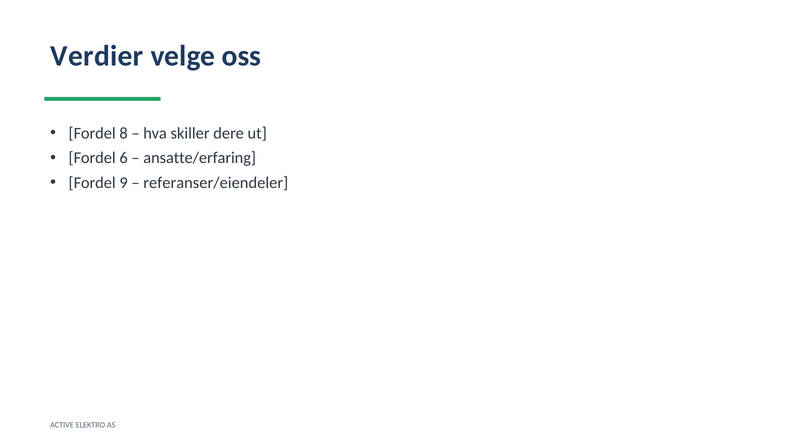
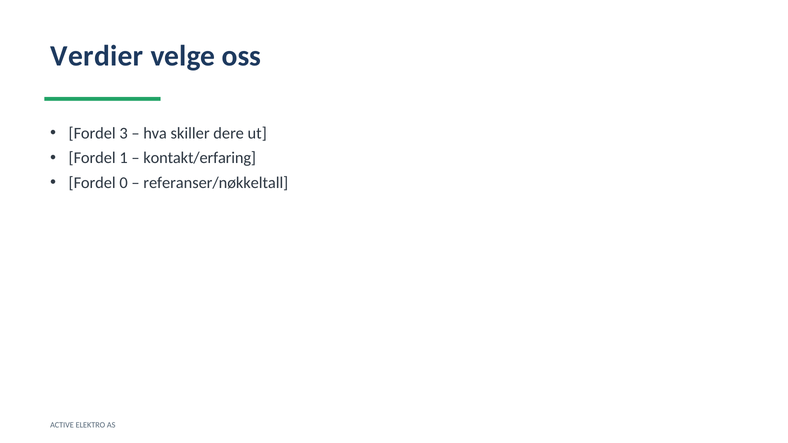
8: 8 -> 3
6: 6 -> 1
ansatte/erfaring: ansatte/erfaring -> kontakt/erfaring
9: 9 -> 0
referanser/eiendeler: referanser/eiendeler -> referanser/nøkkeltall
